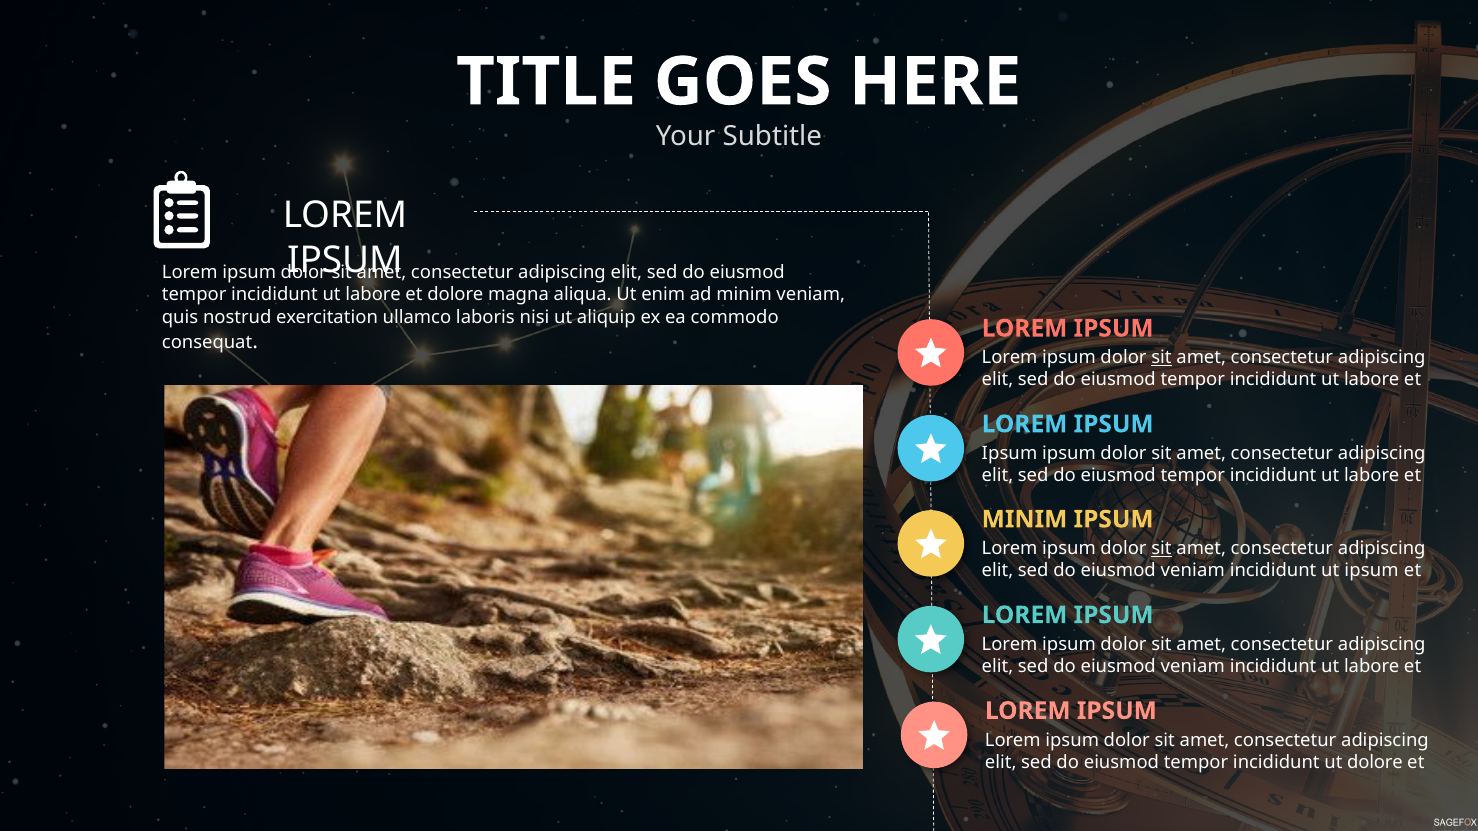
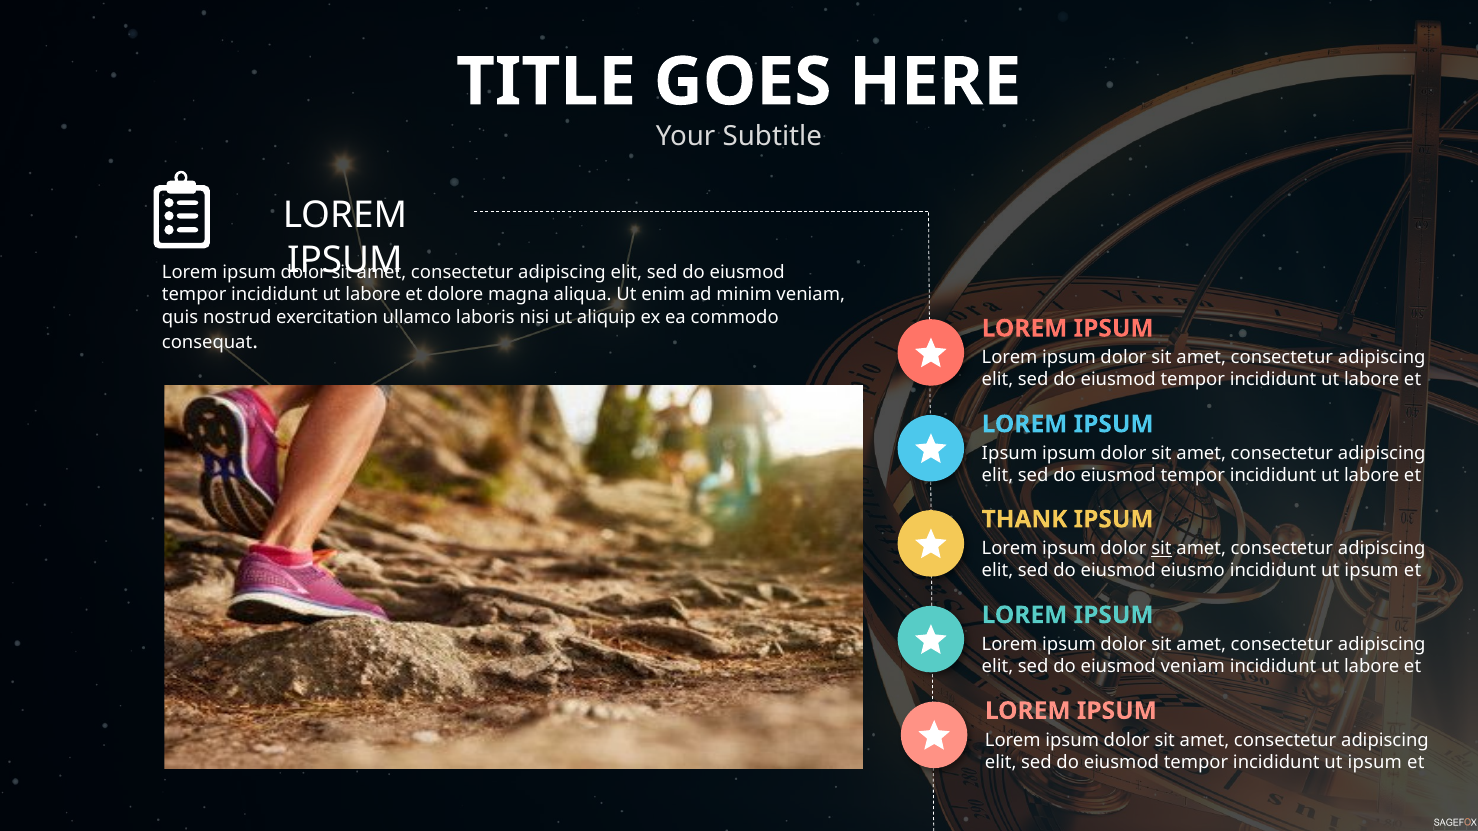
sit at (1161, 358) underline: present -> none
MINIM at (1025, 520): MINIM -> THANK
veniam at (1193, 571): veniam -> eiusmo
tempor incididunt ut dolore: dolore -> ipsum
